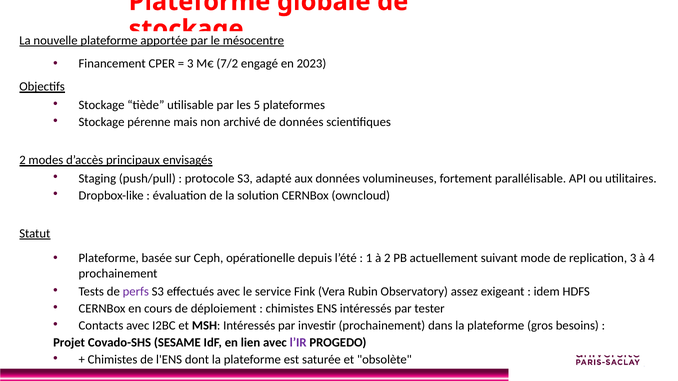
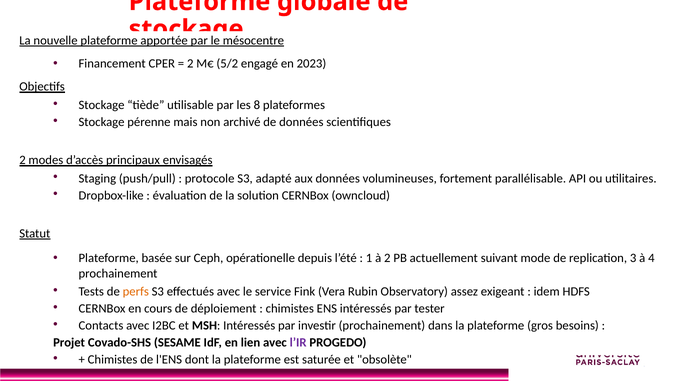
3 at (190, 64): 3 -> 2
7/2: 7/2 -> 5/2
5: 5 -> 8
perfs colour: purple -> orange
